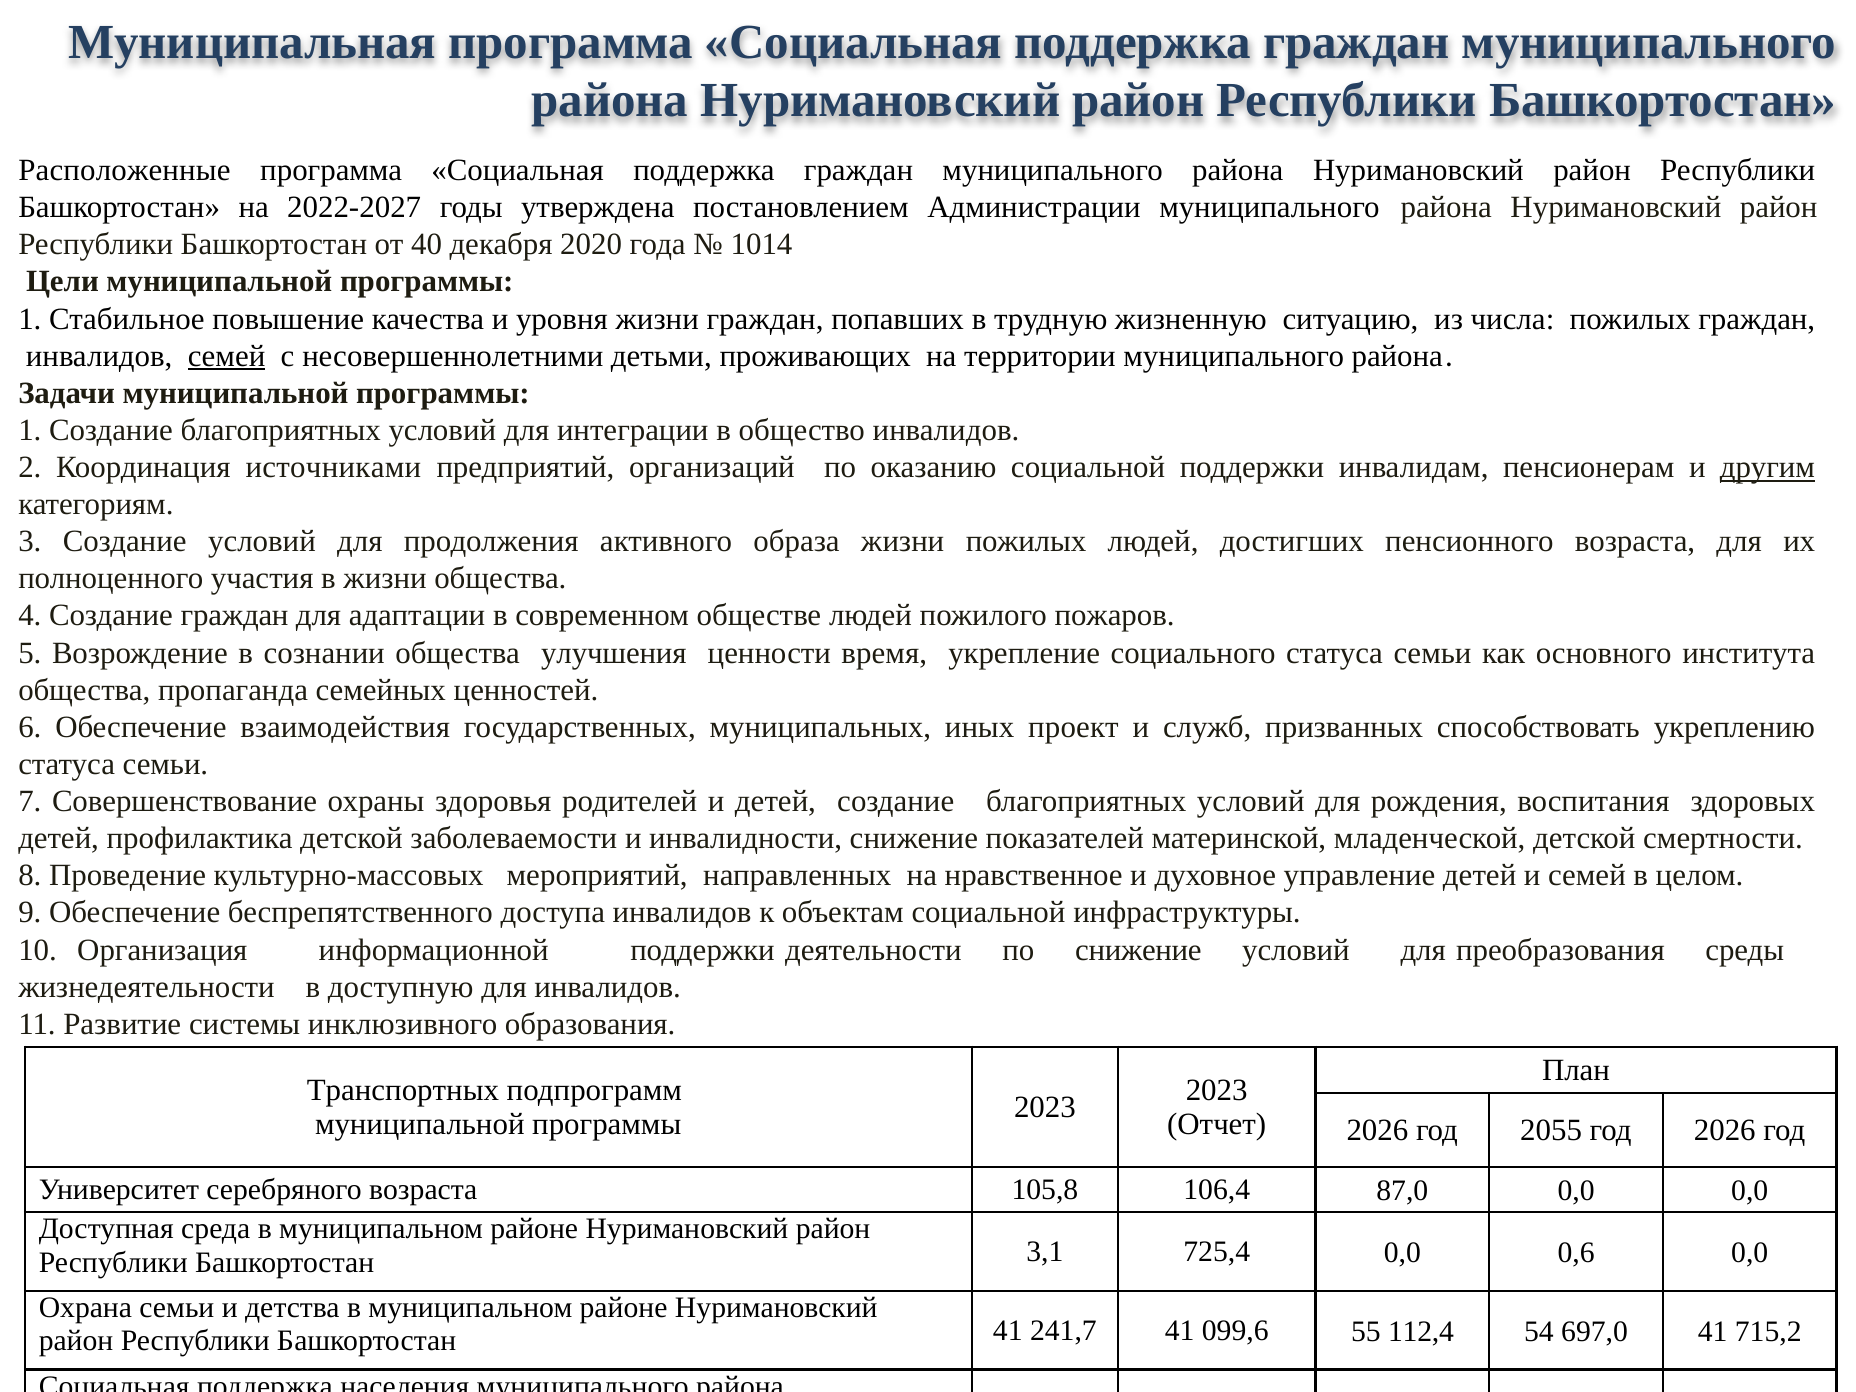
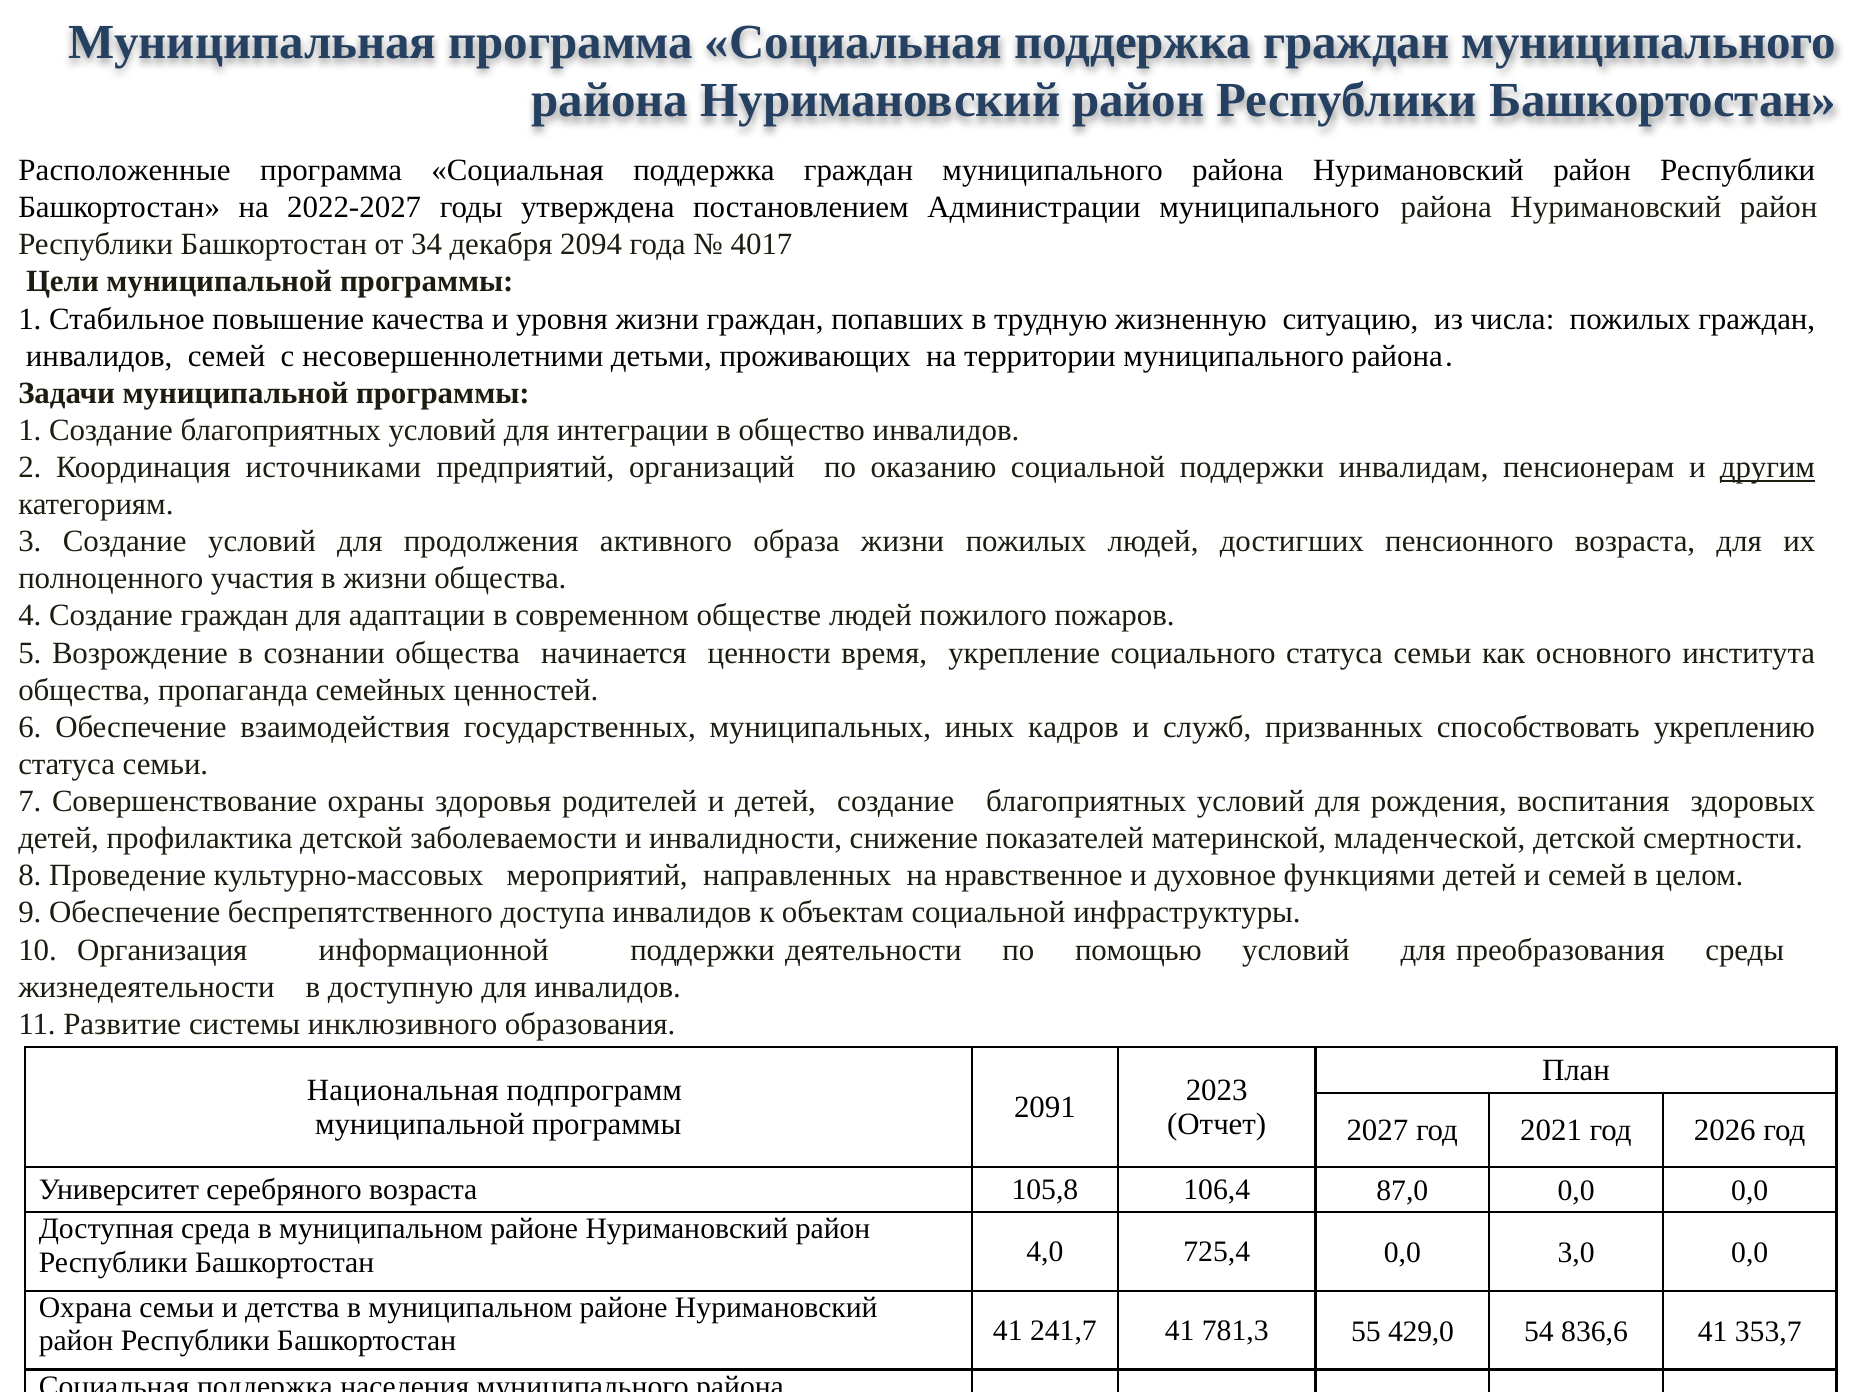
40: 40 -> 34
2020: 2020 -> 2094
1014: 1014 -> 4017
семей at (227, 356) underline: present -> none
улучшения: улучшения -> начинается
проект: проект -> кадров
управление: управление -> функциями
по снижение: снижение -> помощью
Транспортных: Транспортных -> Национальная
2023 at (1045, 1107): 2023 -> 2091
2026 at (1377, 1130): 2026 -> 2027
2055: 2055 -> 2021
3,1: 3,1 -> 4,0
0,6: 0,6 -> 3,0
099,6: 099,6 -> 781,3
112,4: 112,4 -> 429,0
697,0: 697,0 -> 836,6
715,2: 715,2 -> 353,7
